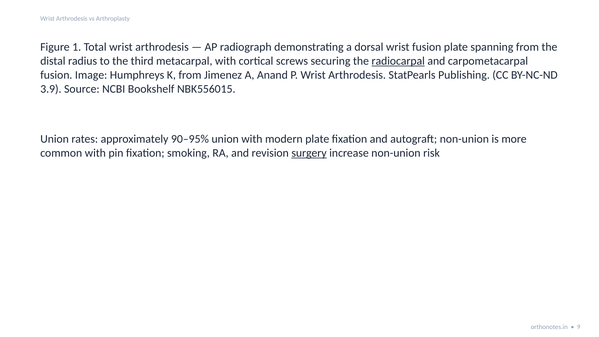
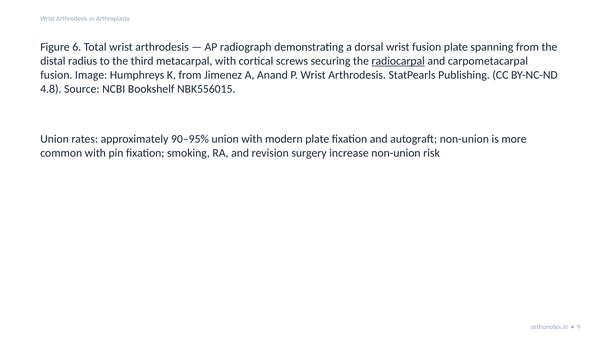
1: 1 -> 6
3.9: 3.9 -> 4.8
surgery underline: present -> none
